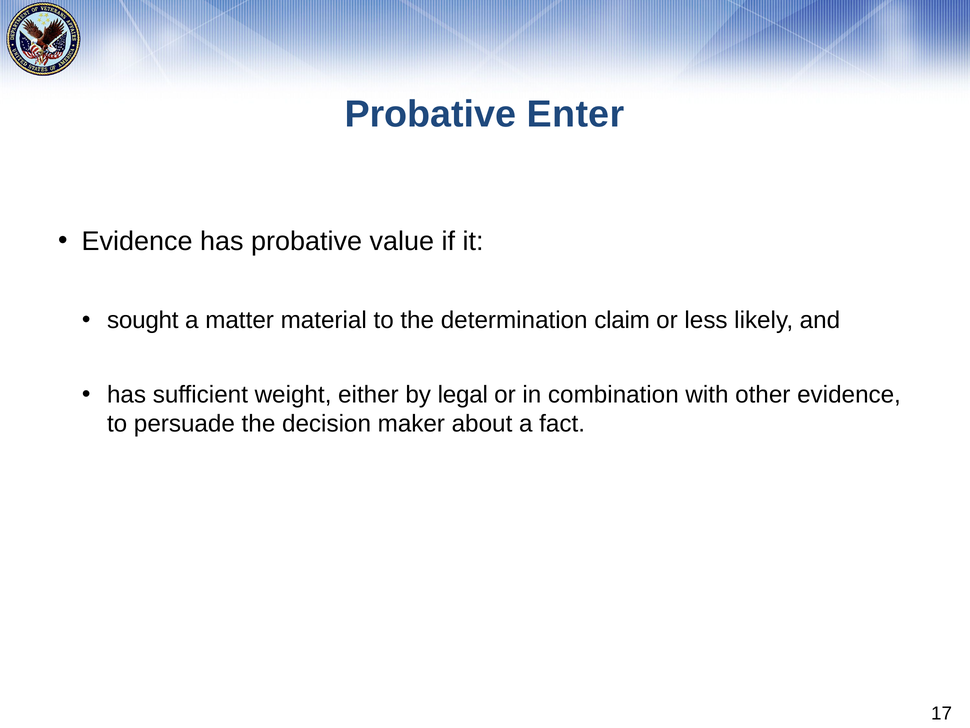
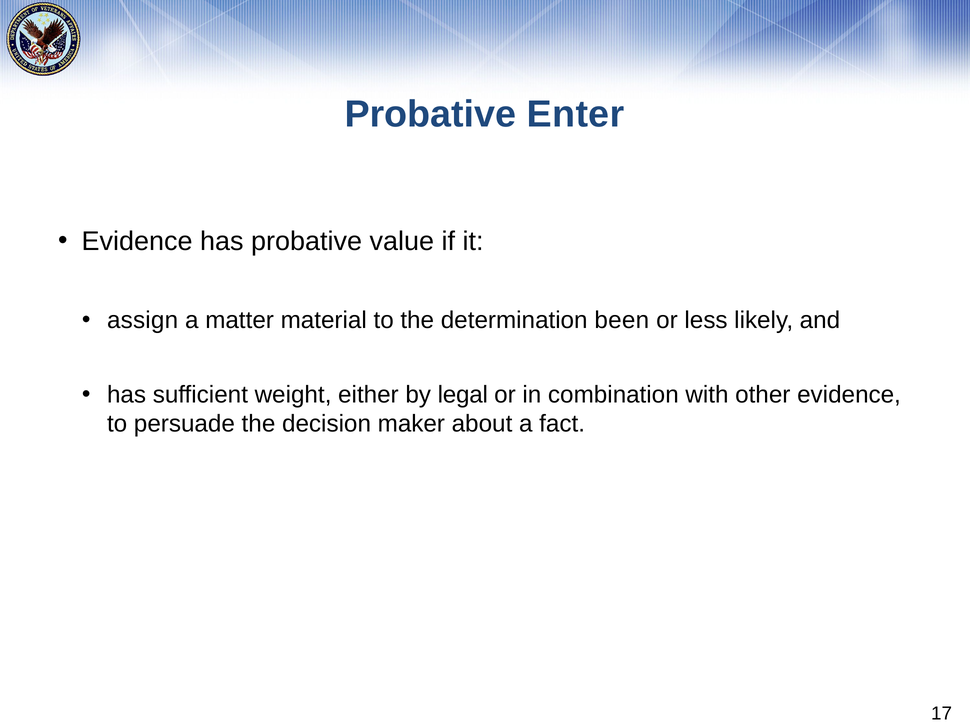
sought: sought -> assign
claim: claim -> been
